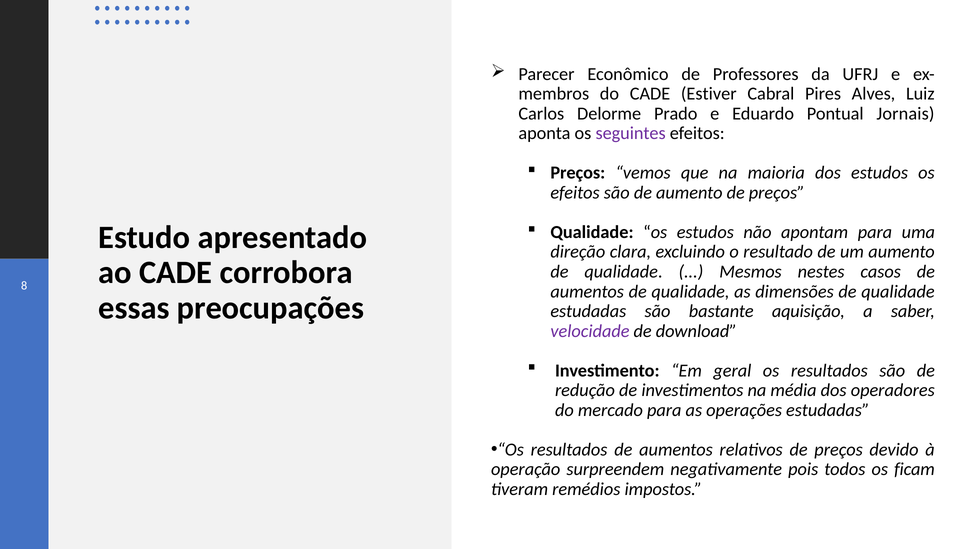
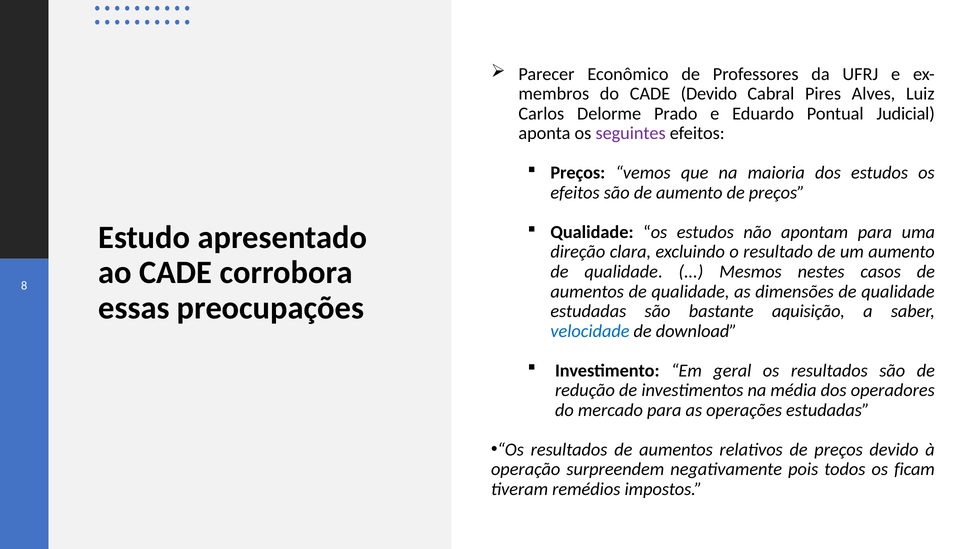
CADE Estiver: Estiver -> Devido
Jornais: Jornais -> Judicial
velocidade colour: purple -> blue
